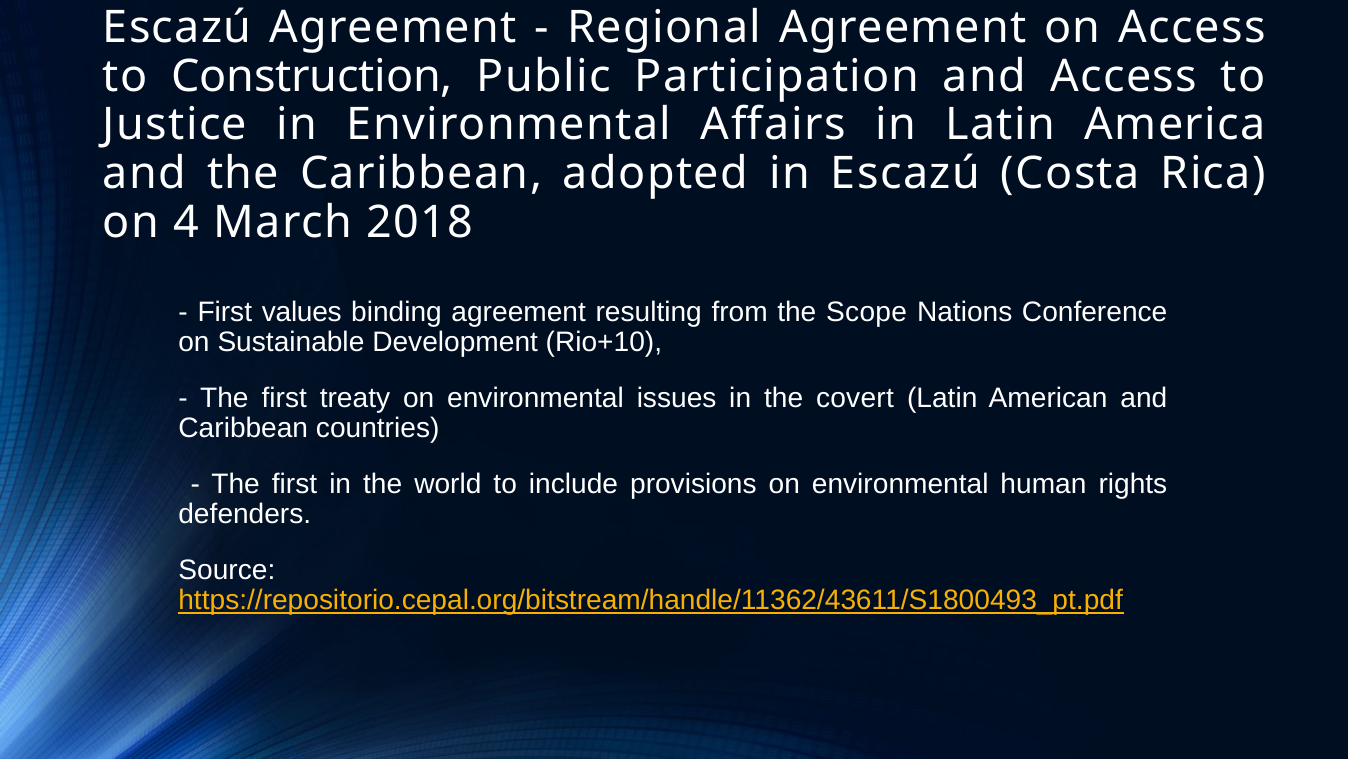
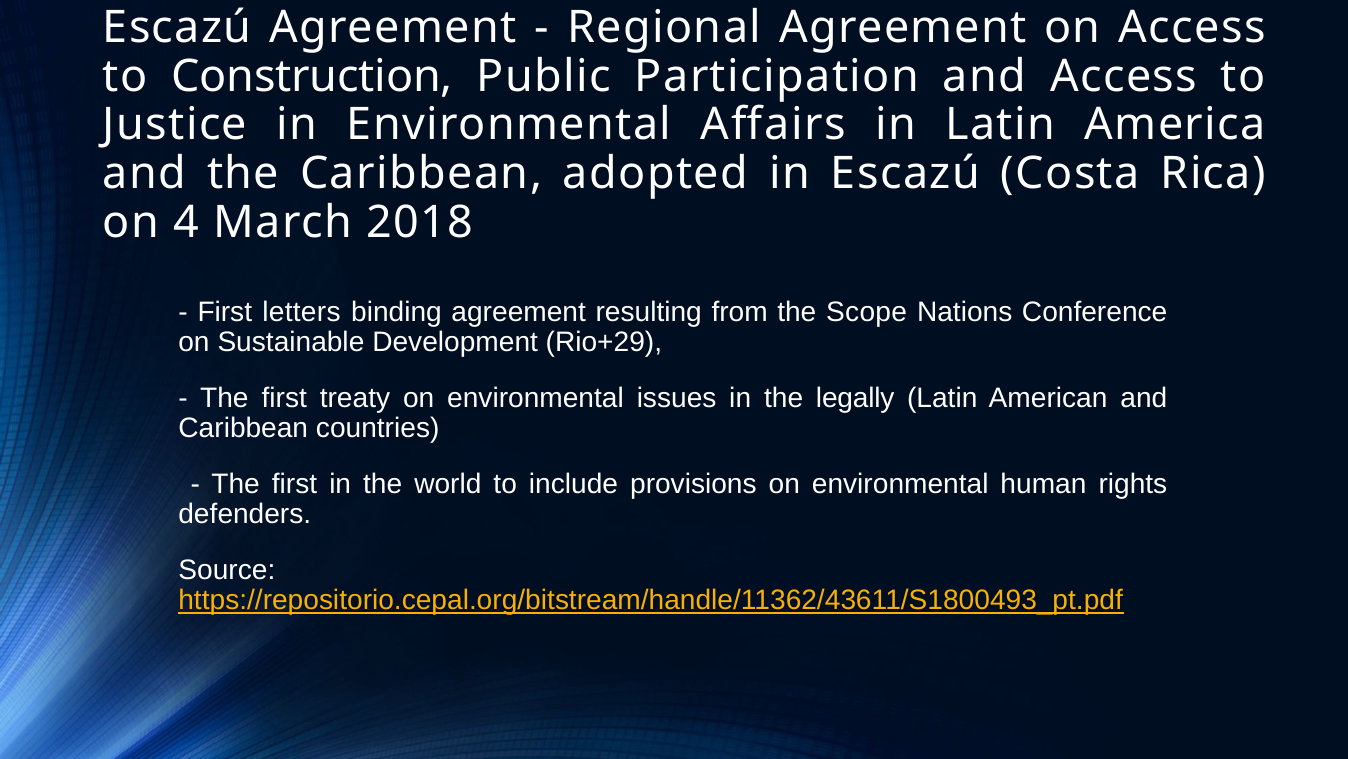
values: values -> letters
Rio+10: Rio+10 -> Rio+29
covert: covert -> legally
